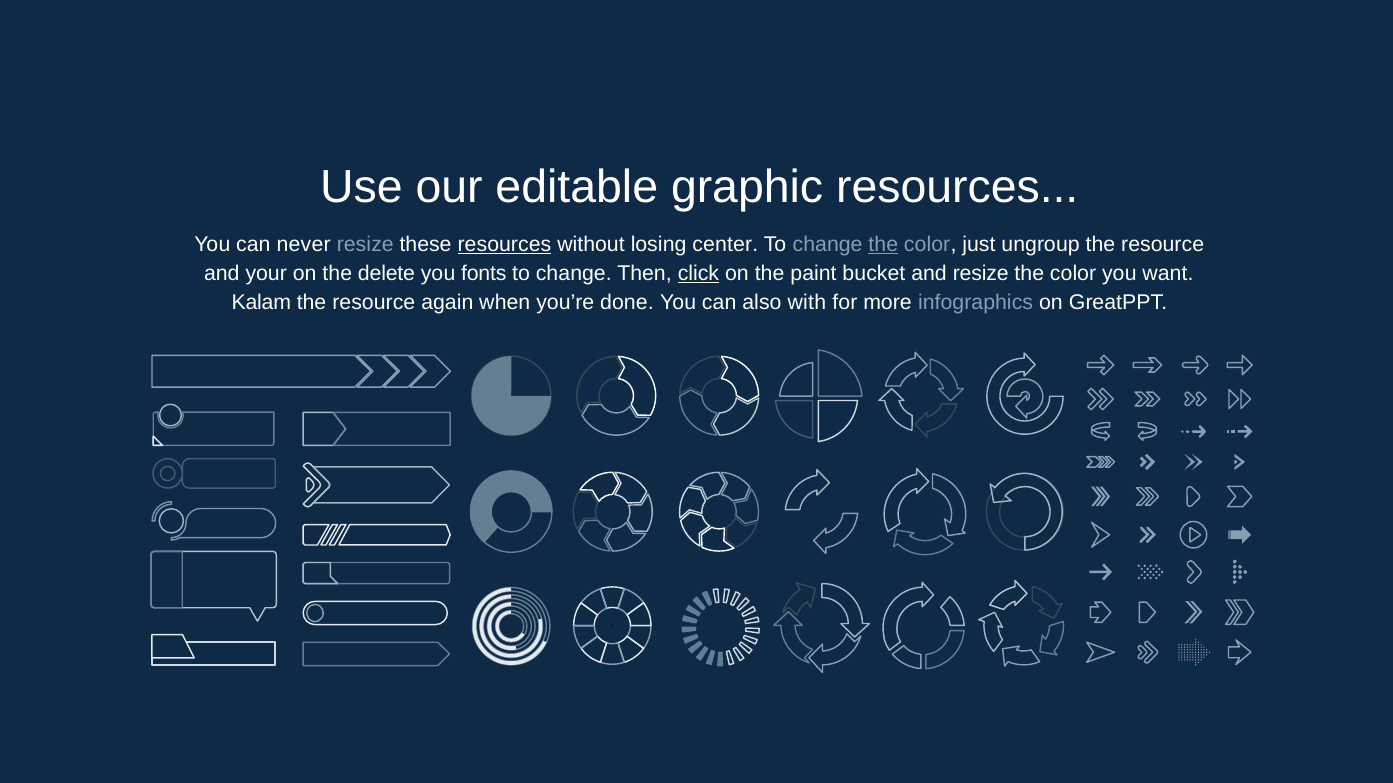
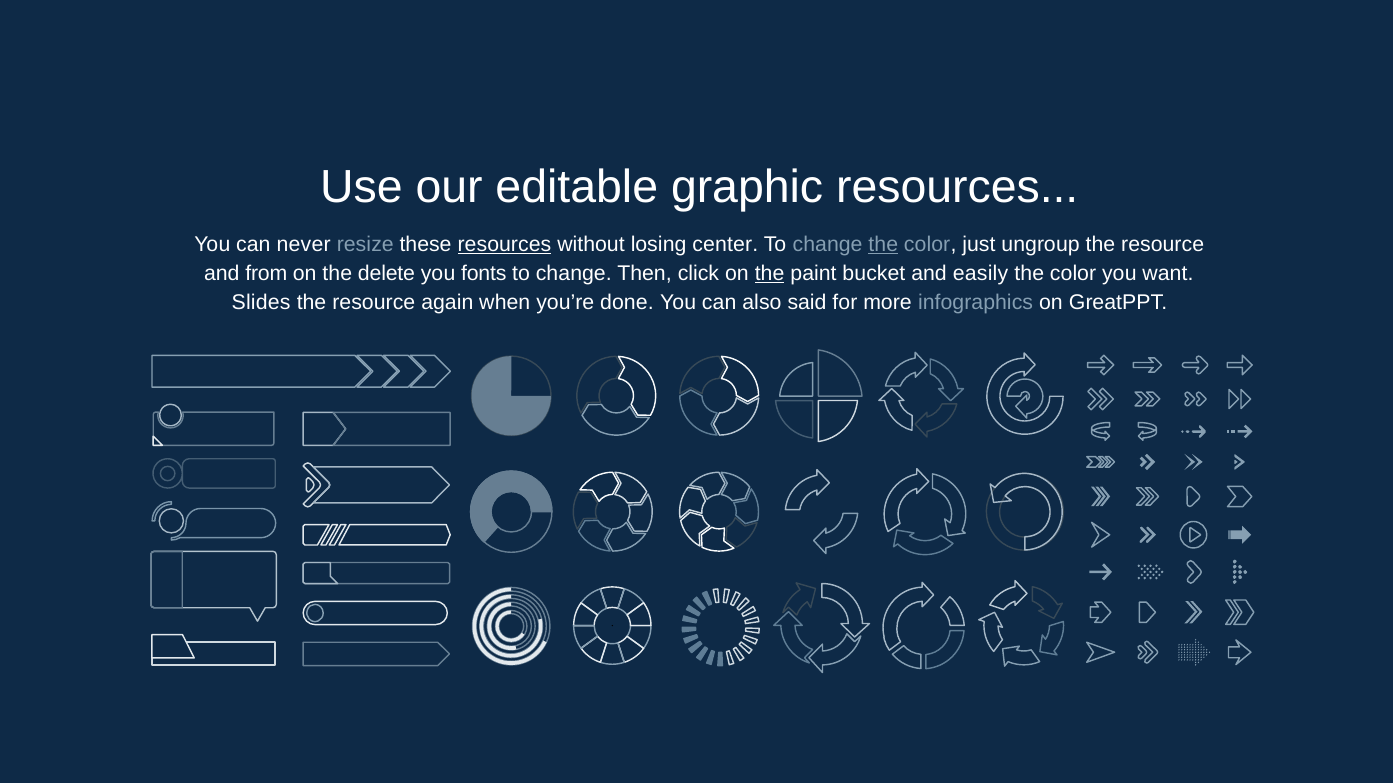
your: your -> from
click underline: present -> none
the at (770, 274) underline: none -> present
and resize: resize -> easily
Kalam: Kalam -> Slides
with: with -> said
